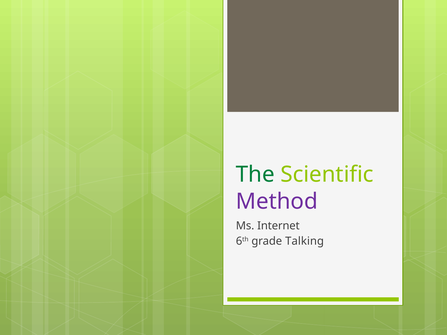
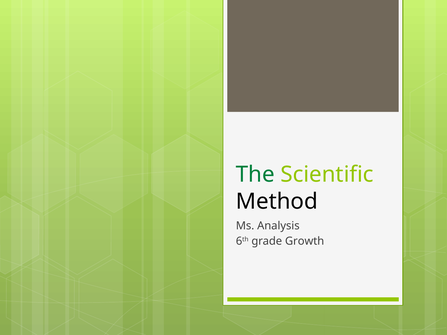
Method colour: purple -> black
Internet: Internet -> Analysis
Talking: Talking -> Growth
